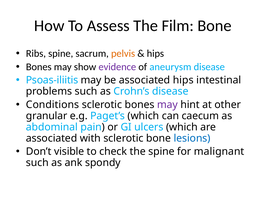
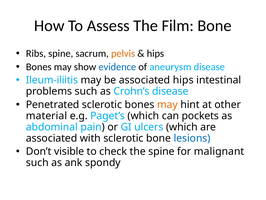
evidence colour: purple -> blue
Psoas-iliitis: Psoas-iliitis -> Ileum-iliitis
Conditions: Conditions -> Penetrated
may at (167, 104) colour: purple -> orange
granular: granular -> material
caecum: caecum -> pockets
